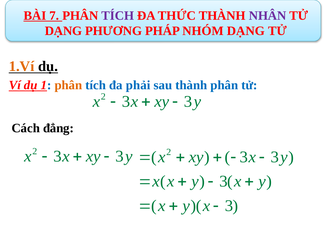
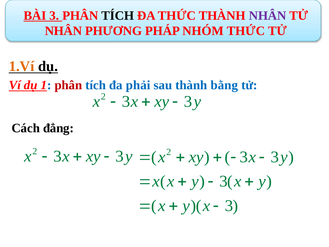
BÀI 7: 7 -> 3
TÍCH at (118, 16) colour: purple -> black
DẠNG at (63, 31): DẠNG -> NHÂN
NHÓM DẠNG: DẠNG -> THỨC
phân at (68, 85) colour: orange -> red
thành phân: phân -> bằng
